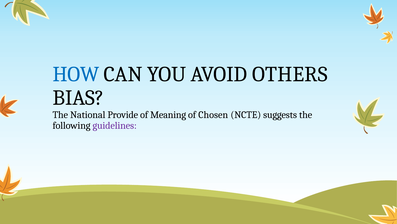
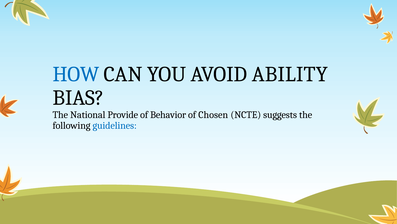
OTHERS: OTHERS -> ABILITY
Meaning: Meaning -> Behavior
guidelines colour: purple -> blue
